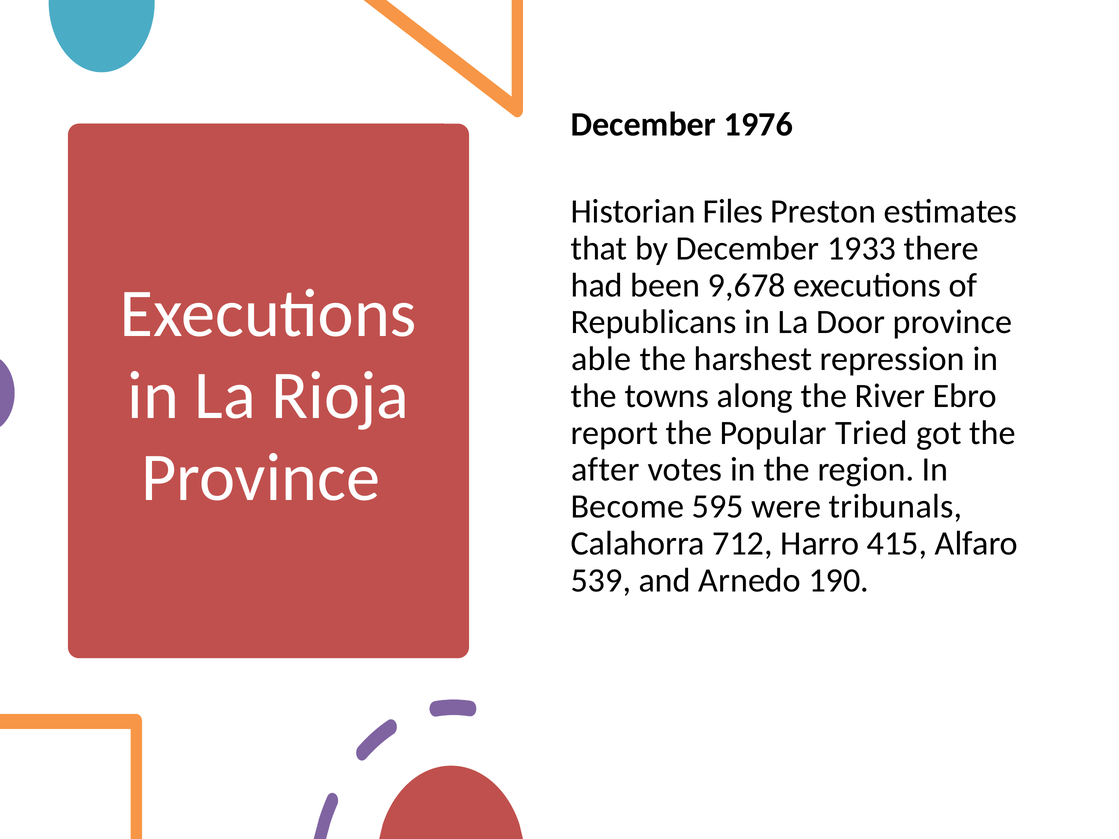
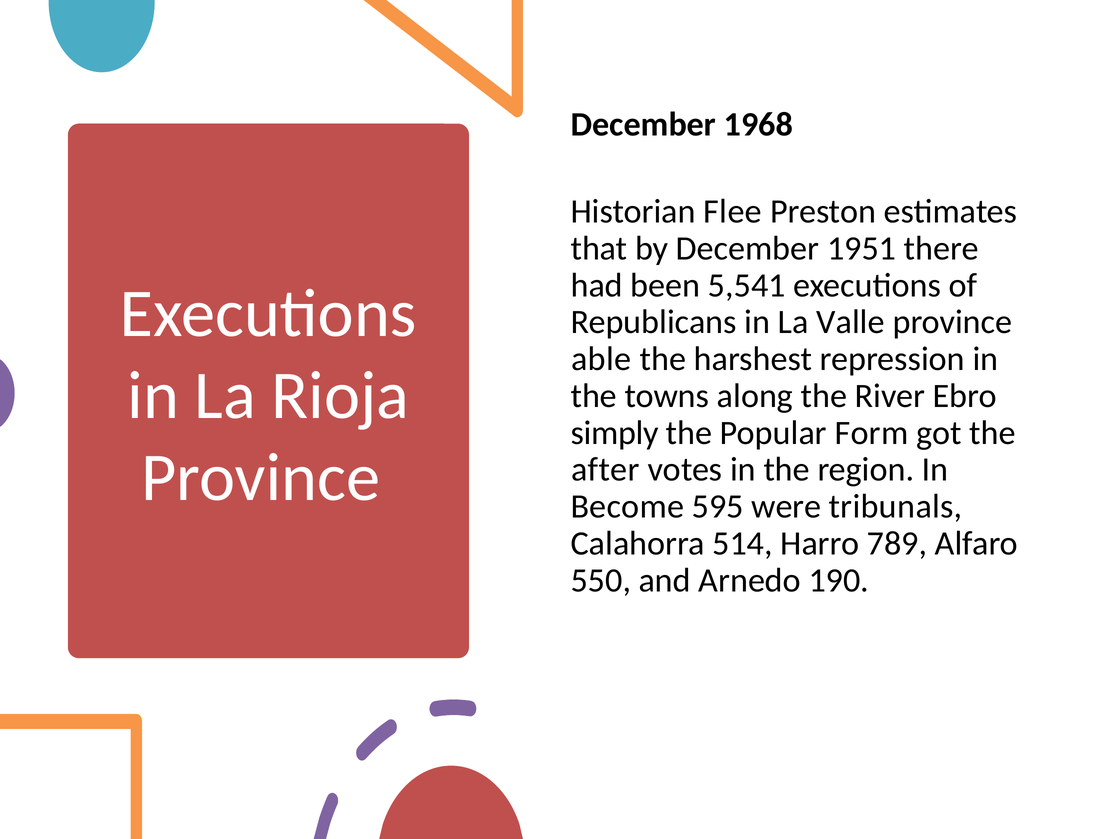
1976: 1976 -> 1968
Files: Files -> Flee
1933: 1933 -> 1951
9,678: 9,678 -> 5,541
Door: Door -> Valle
report: report -> simply
Tried: Tried -> Form
712: 712 -> 514
415: 415 -> 789
539: 539 -> 550
